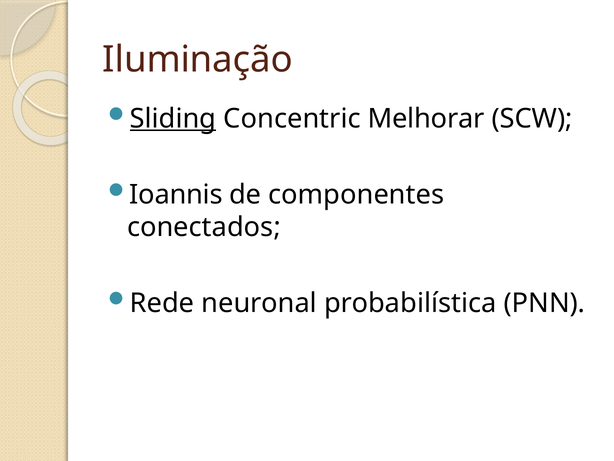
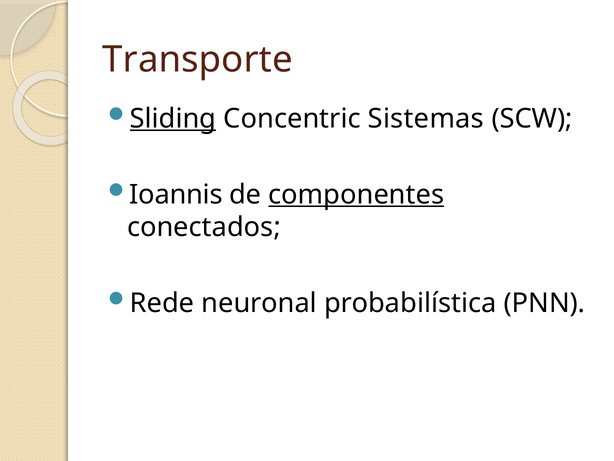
Iluminação: Iluminação -> Transporte
Melhorar: Melhorar -> Sistemas
componentes underline: none -> present
